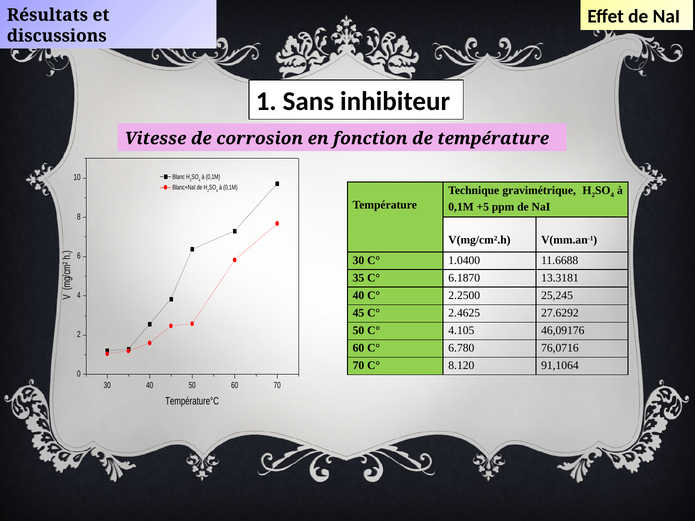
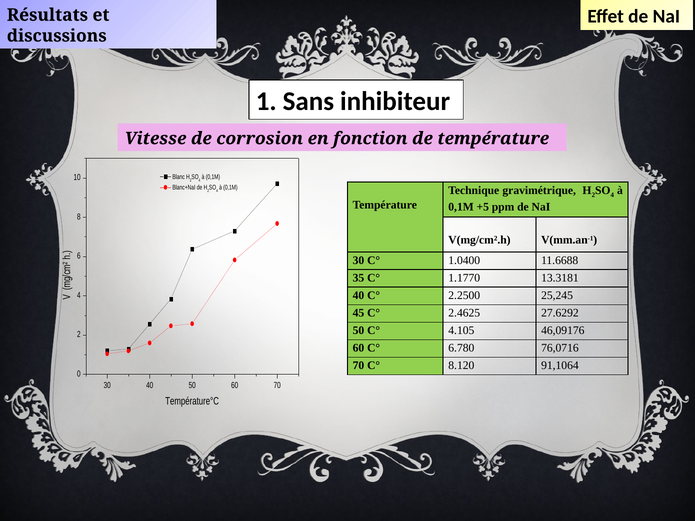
6.1870: 6.1870 -> 1.1770
